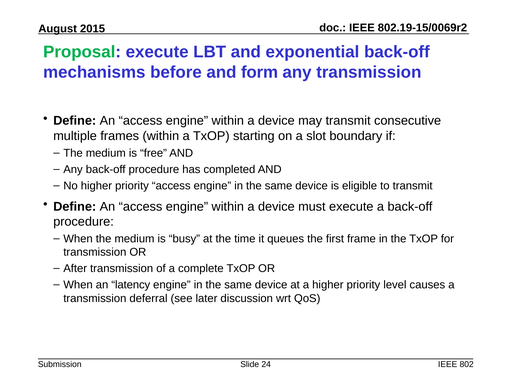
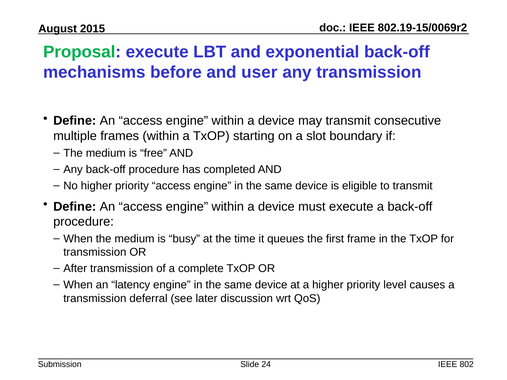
form: form -> user
